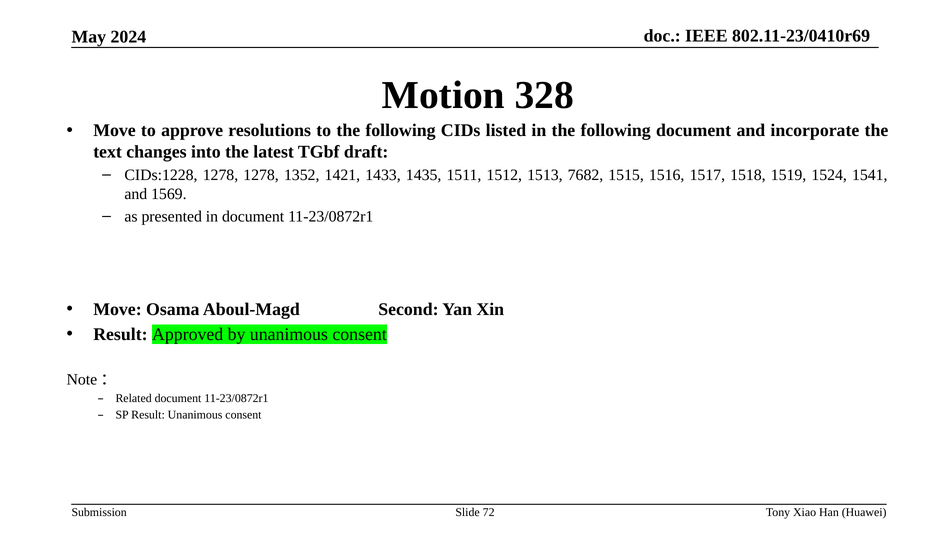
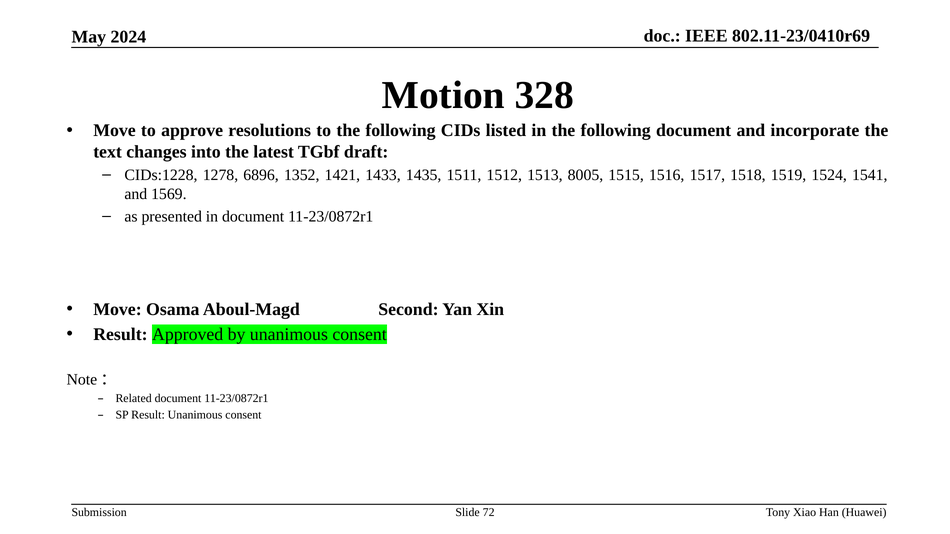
1278 1278: 1278 -> 6896
7682: 7682 -> 8005
